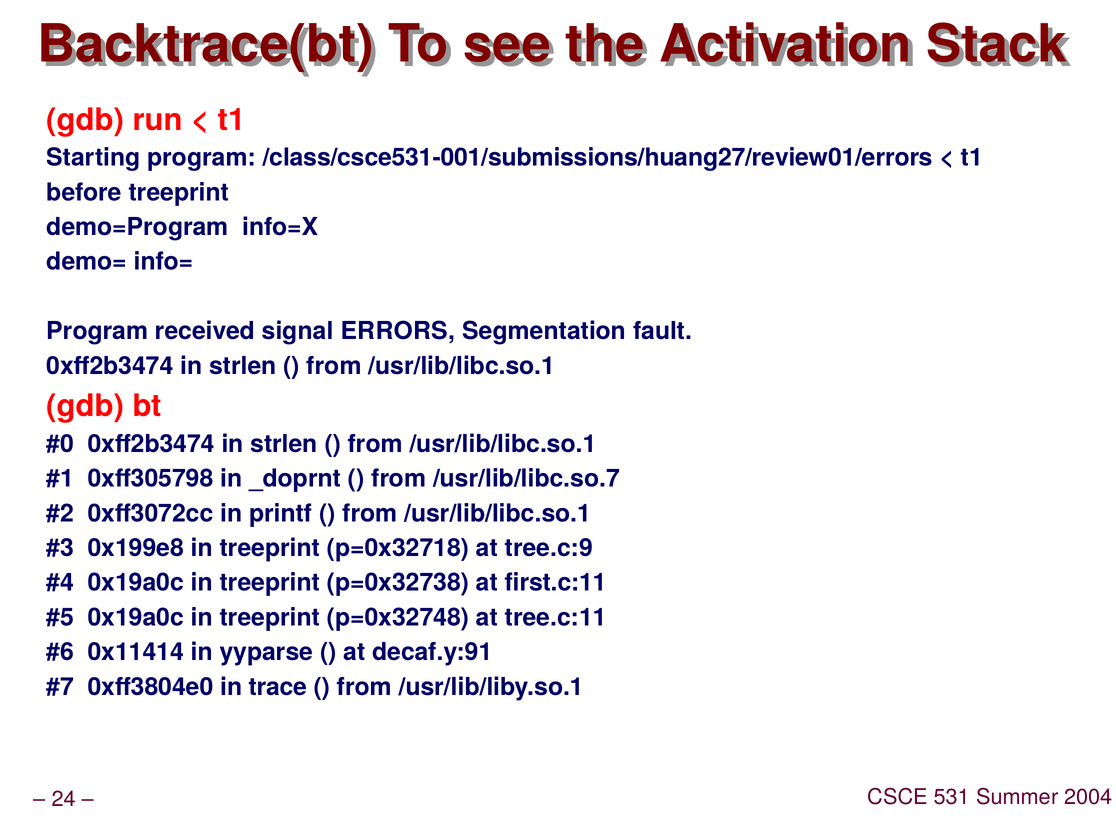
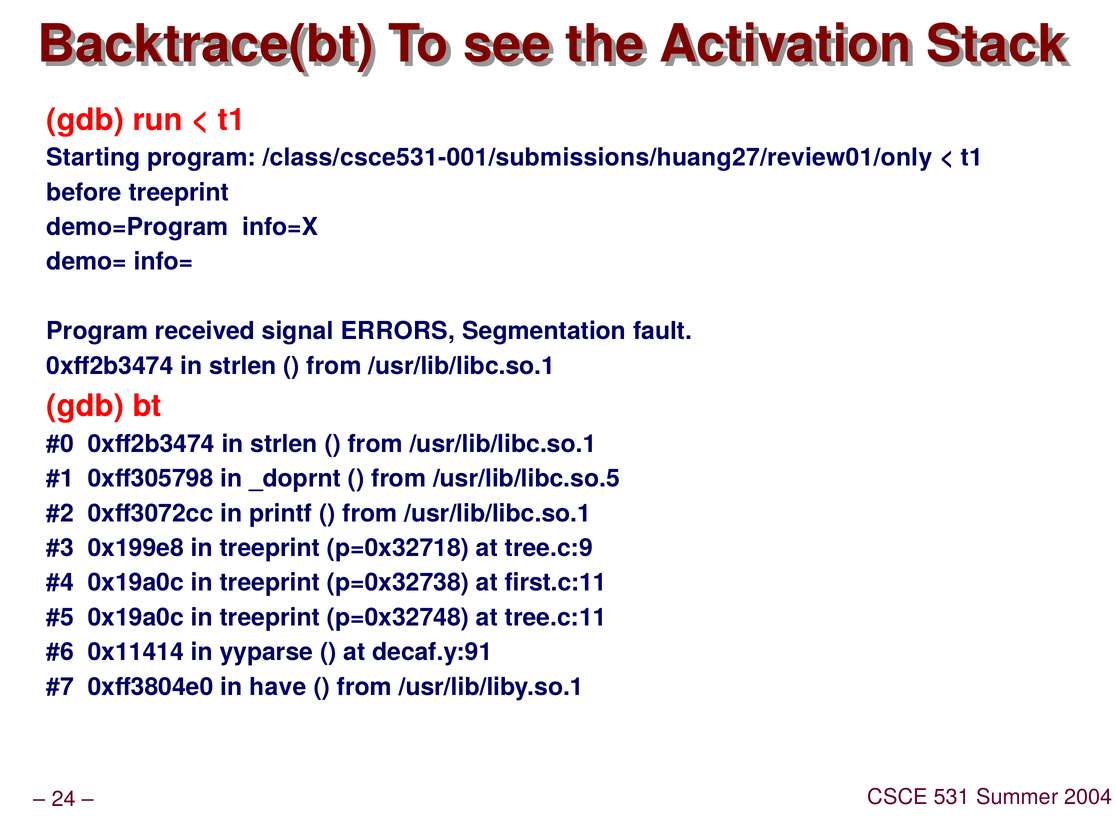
/class/csce531-001/submissions/huang27/review01/errors: /class/csce531-001/submissions/huang27/review01/errors -> /class/csce531-001/submissions/huang27/review01/only
/usr/lib/libc.so.7: /usr/lib/libc.so.7 -> /usr/lib/libc.so.5
trace: trace -> have
